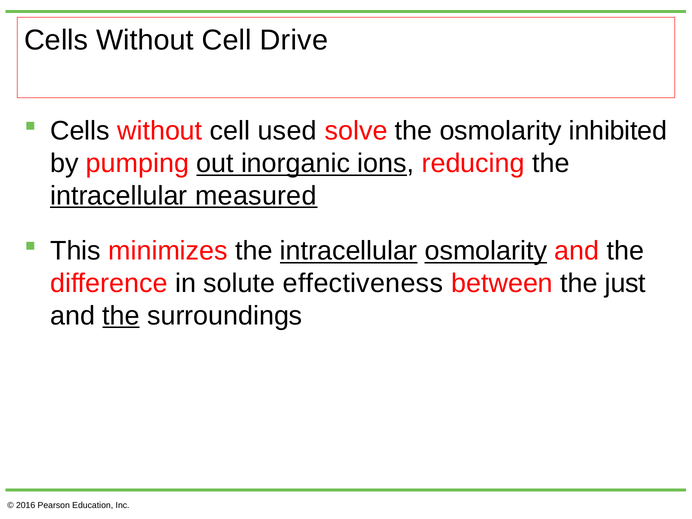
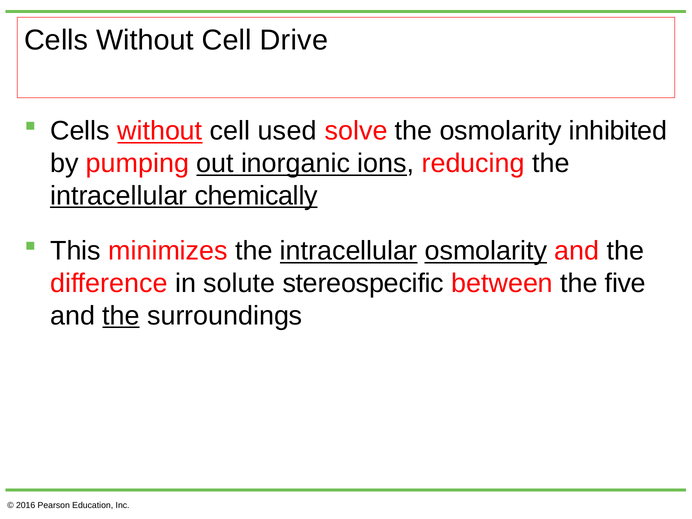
without at (160, 131) underline: none -> present
measured: measured -> chemically
effectiveness: effectiveness -> stereospecific
just: just -> five
